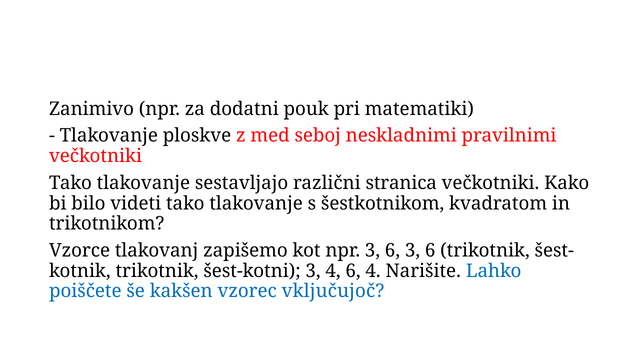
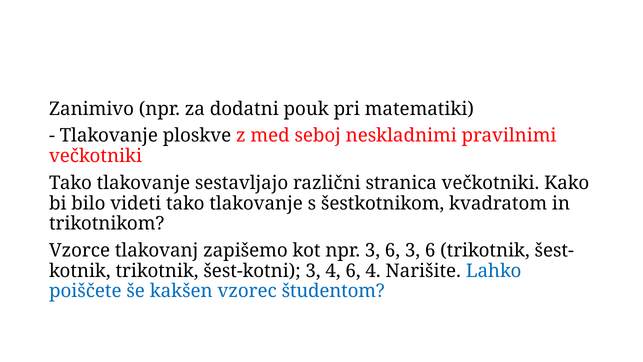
vključujoč: vključujoč -> študentom
